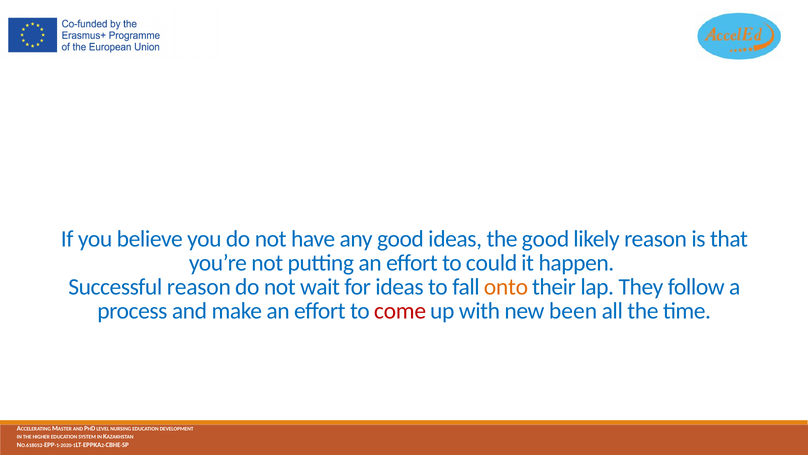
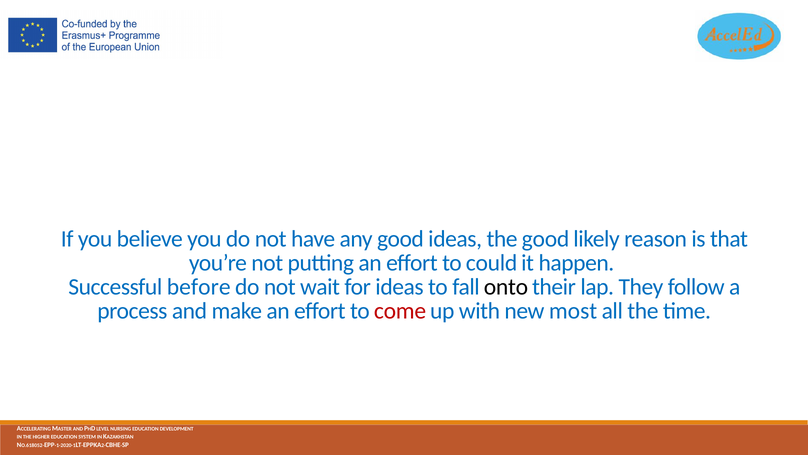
Successful reason: reason -> before
onto colour: orange -> black
been: been -> most
